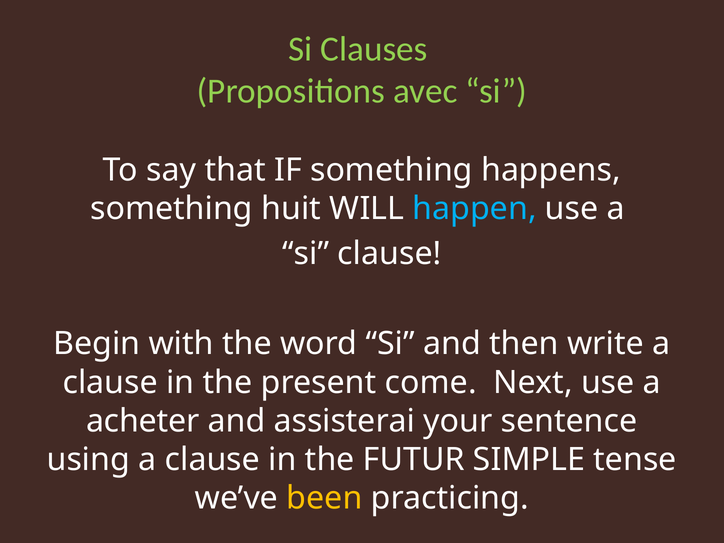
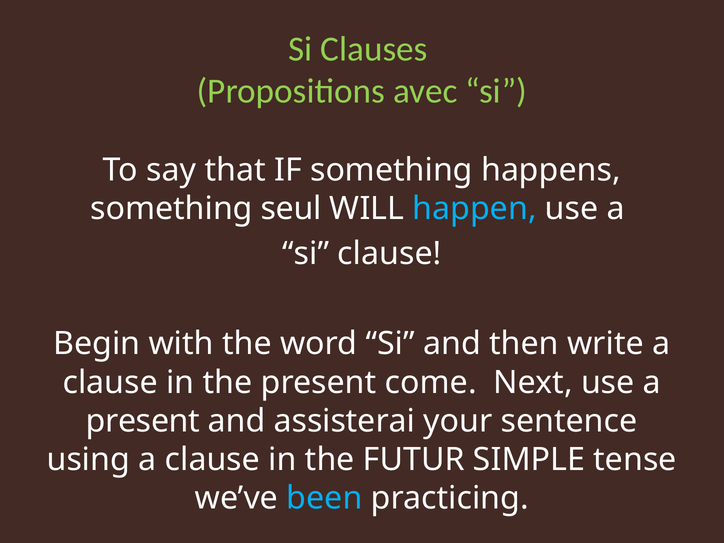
huit: huit -> seul
acheter at (143, 421): acheter -> present
been colour: yellow -> light blue
